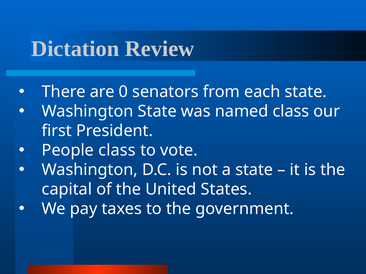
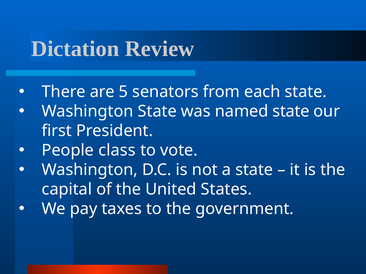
0: 0 -> 5
named class: class -> state
